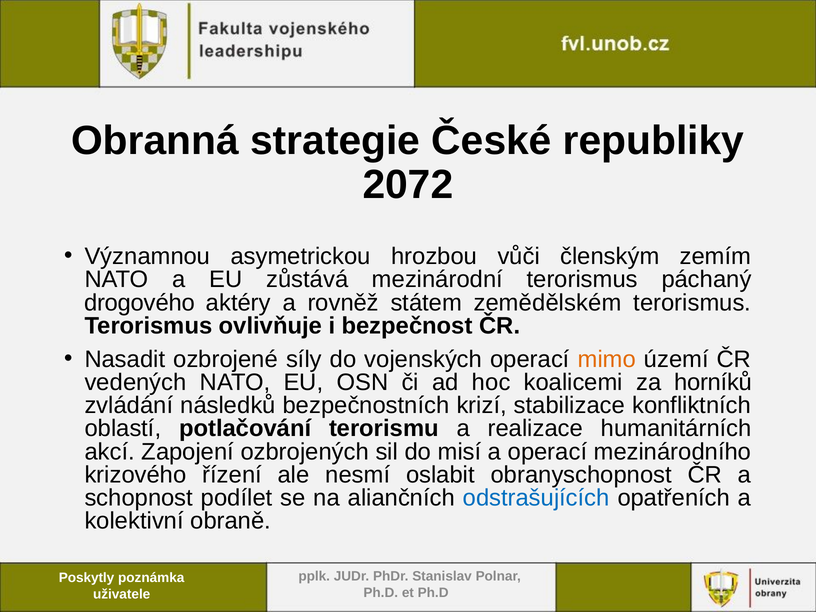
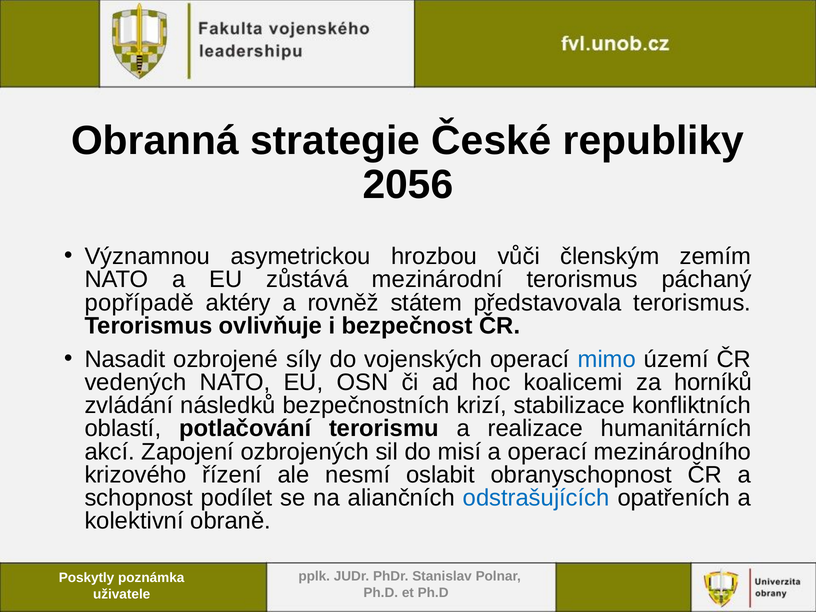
2072: 2072 -> 2056
drogového: drogového -> popřípadě
zemědělském: zemědělském -> představovala
mimo colour: orange -> blue
